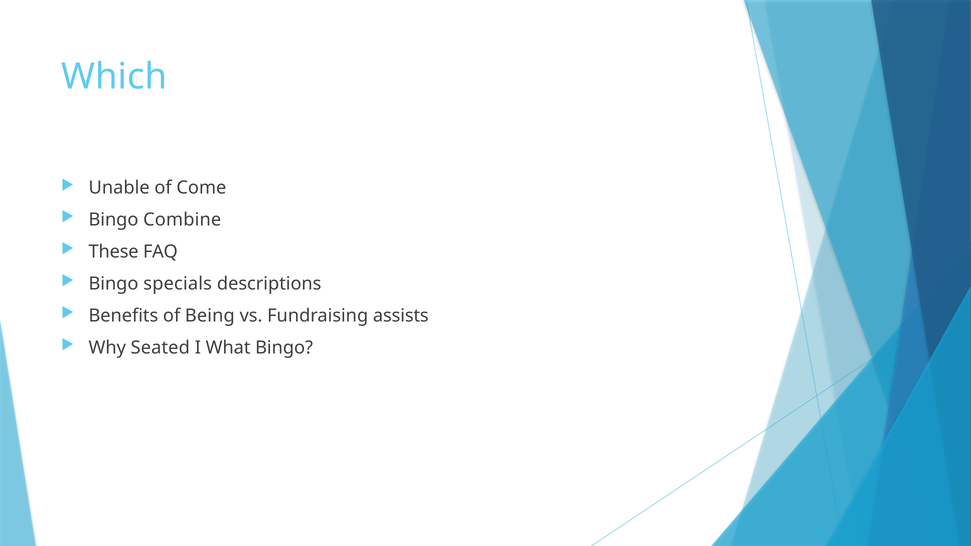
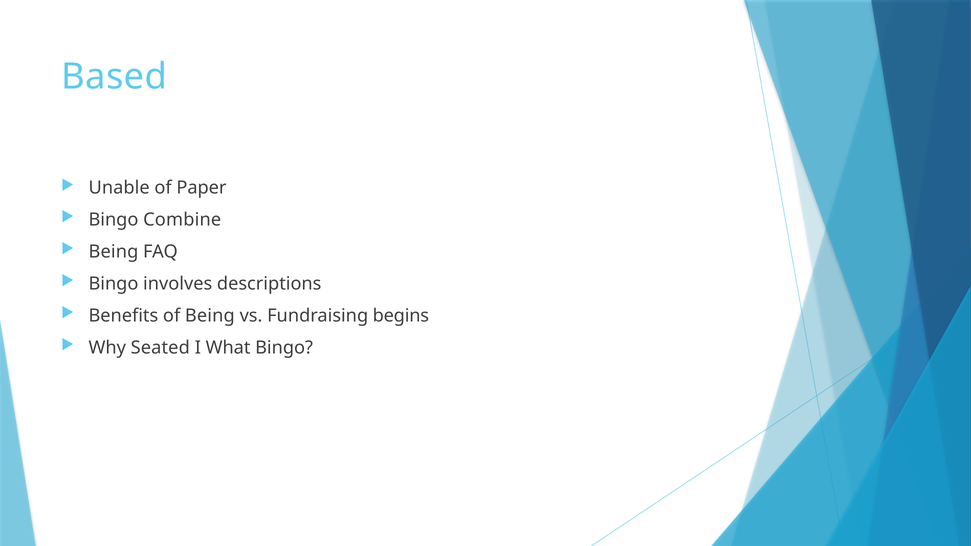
Which: Which -> Based
Come: Come -> Paper
These at (114, 252): These -> Being
specials: specials -> involves
assists: assists -> begins
